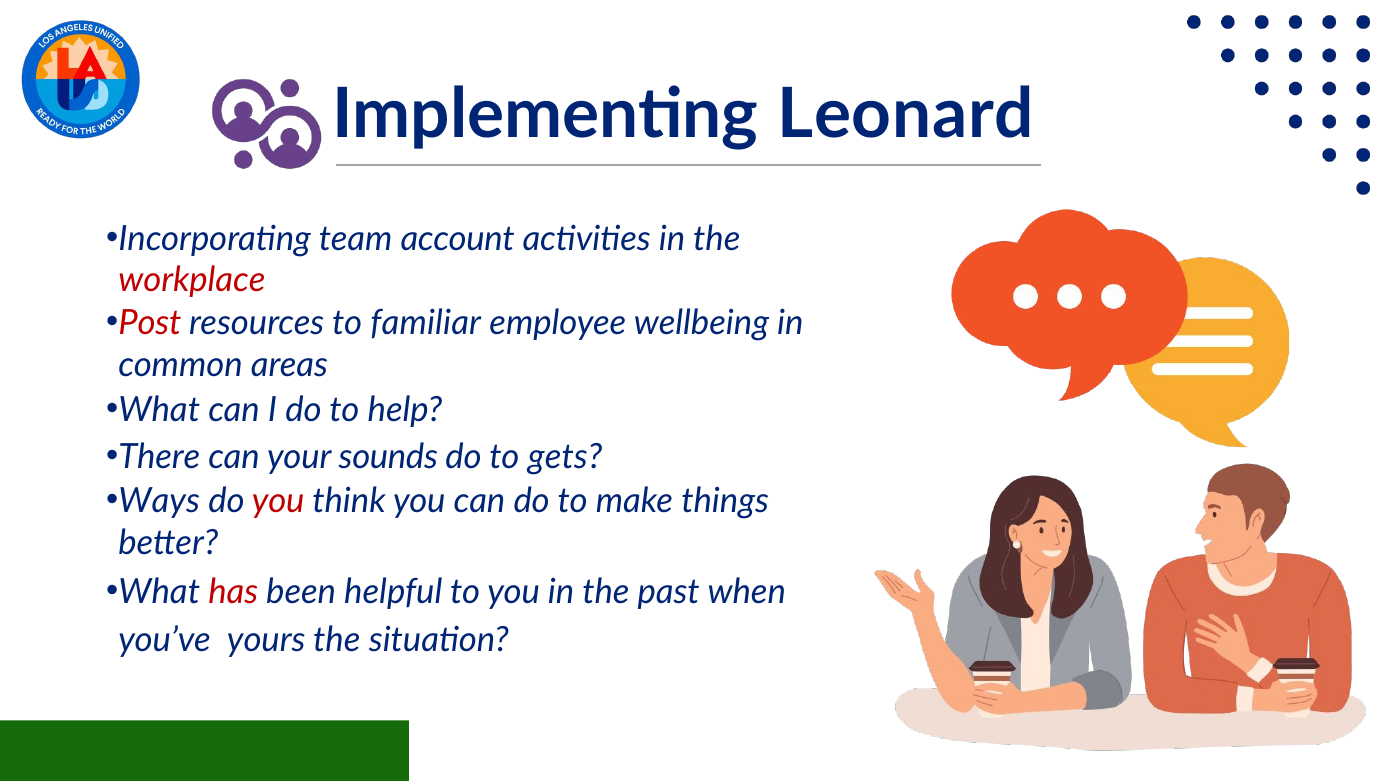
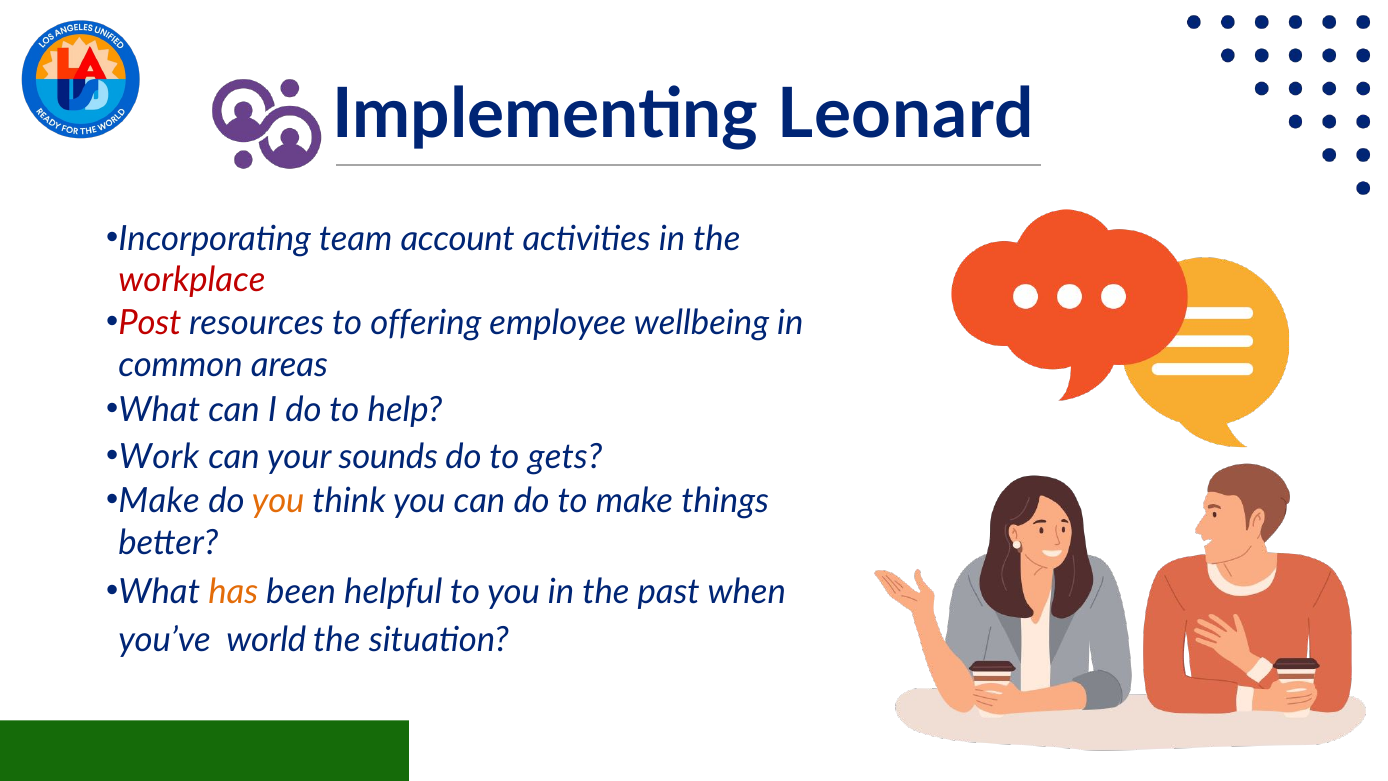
familiar: familiar -> offering
There: There -> Work
Ways at (159, 501): Ways -> Make
you at (278, 501) colour: red -> orange
has colour: red -> orange
yours: yours -> world
